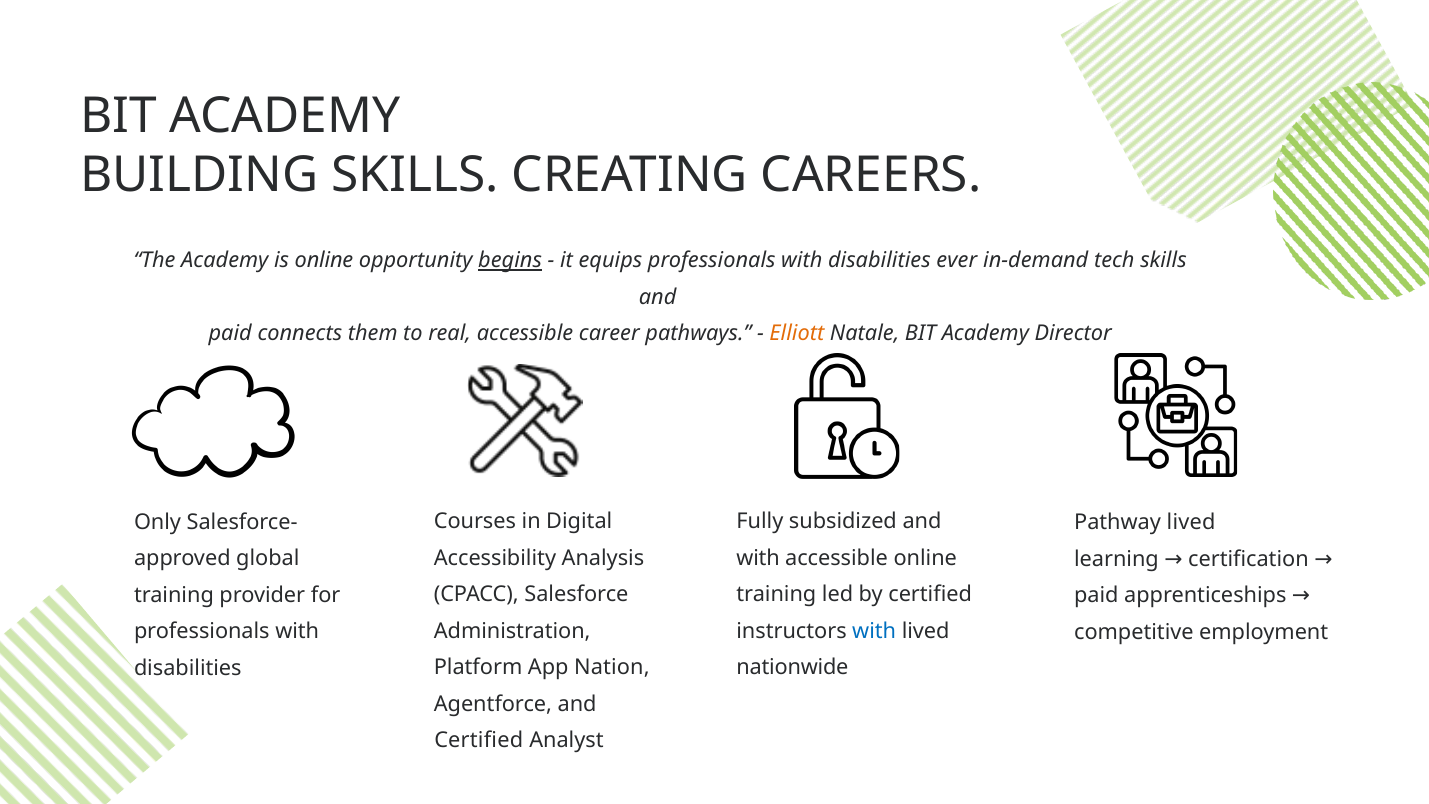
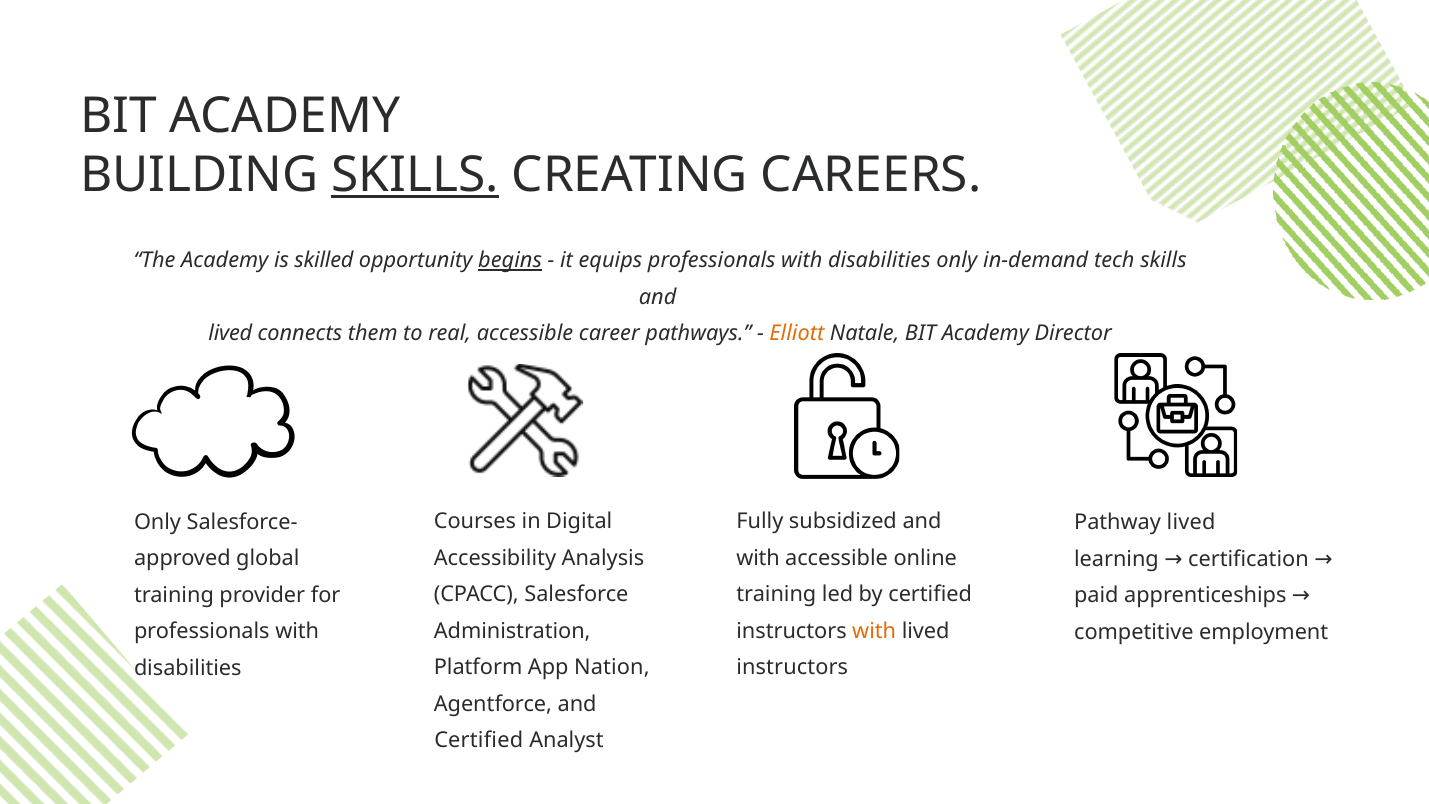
SKILLS at (415, 175) underline: none -> present
is online: online -> skilled
disabilities ever: ever -> only
paid at (230, 333): paid -> lived
with at (874, 631) colour: blue -> orange
nationwide at (792, 667): nationwide -> instructors
